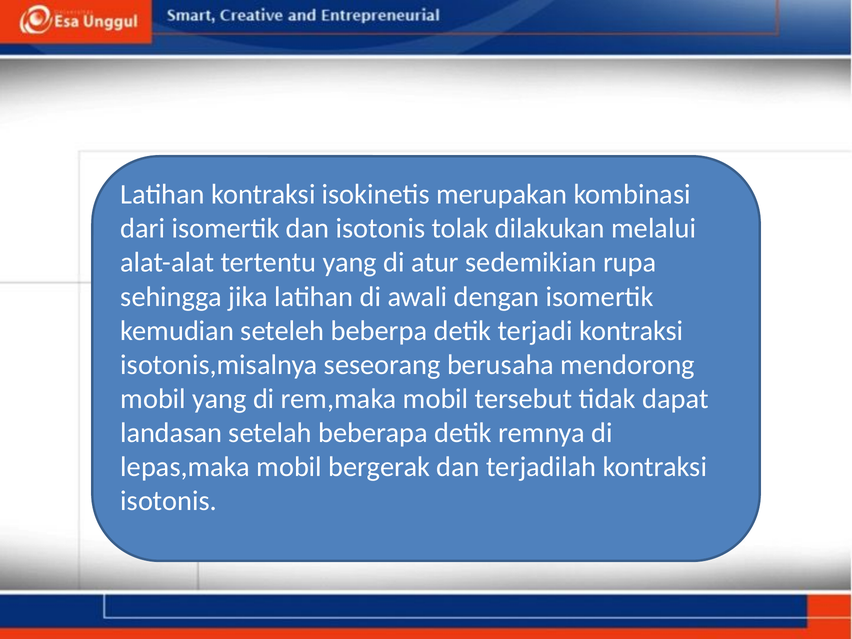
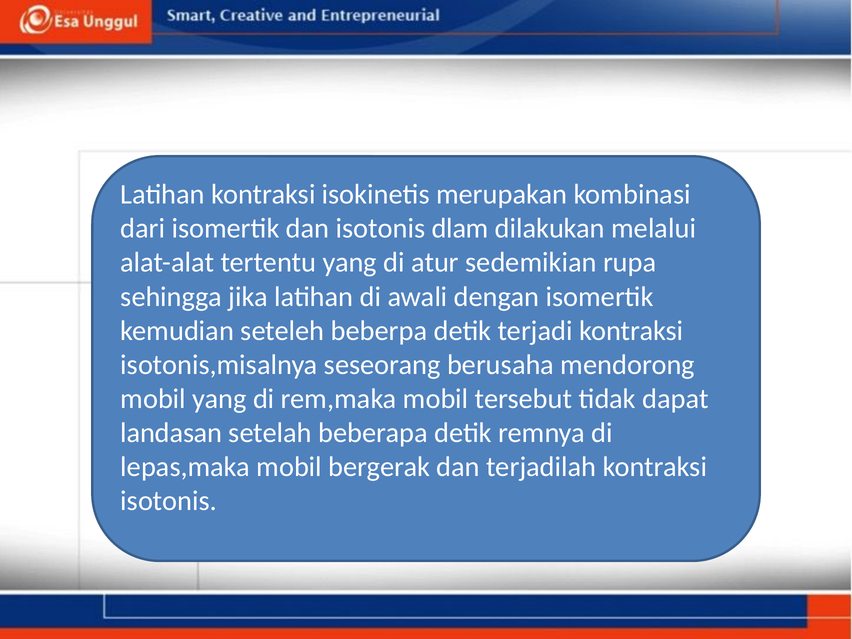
tolak: tolak -> dlam
